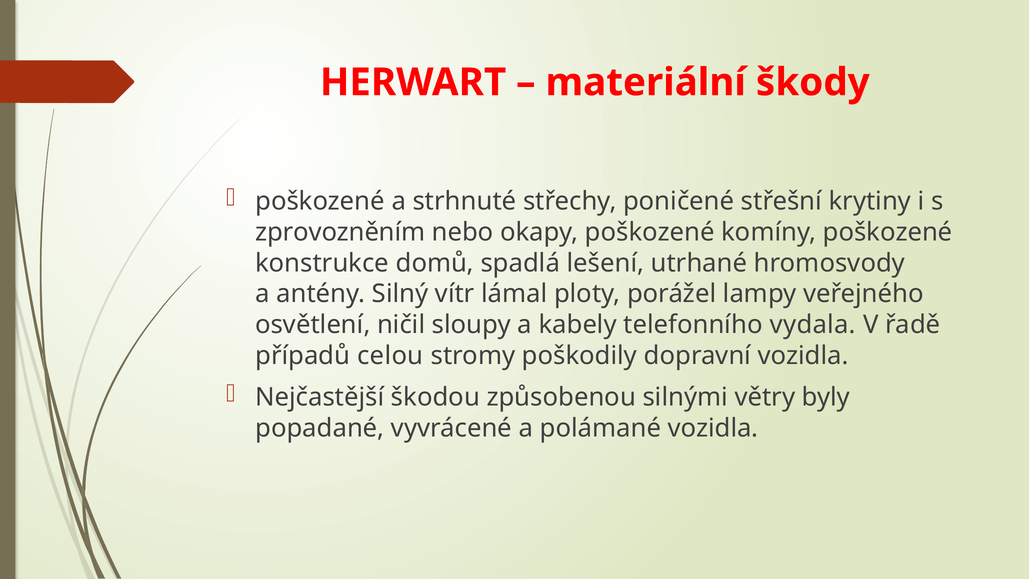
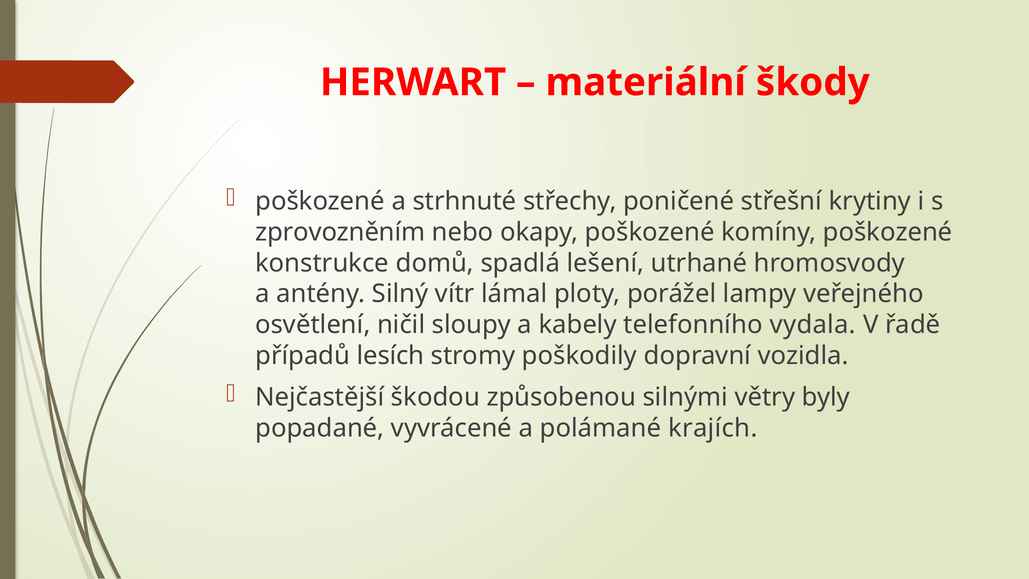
celou: celou -> lesích
polámané vozidla: vozidla -> krajích
